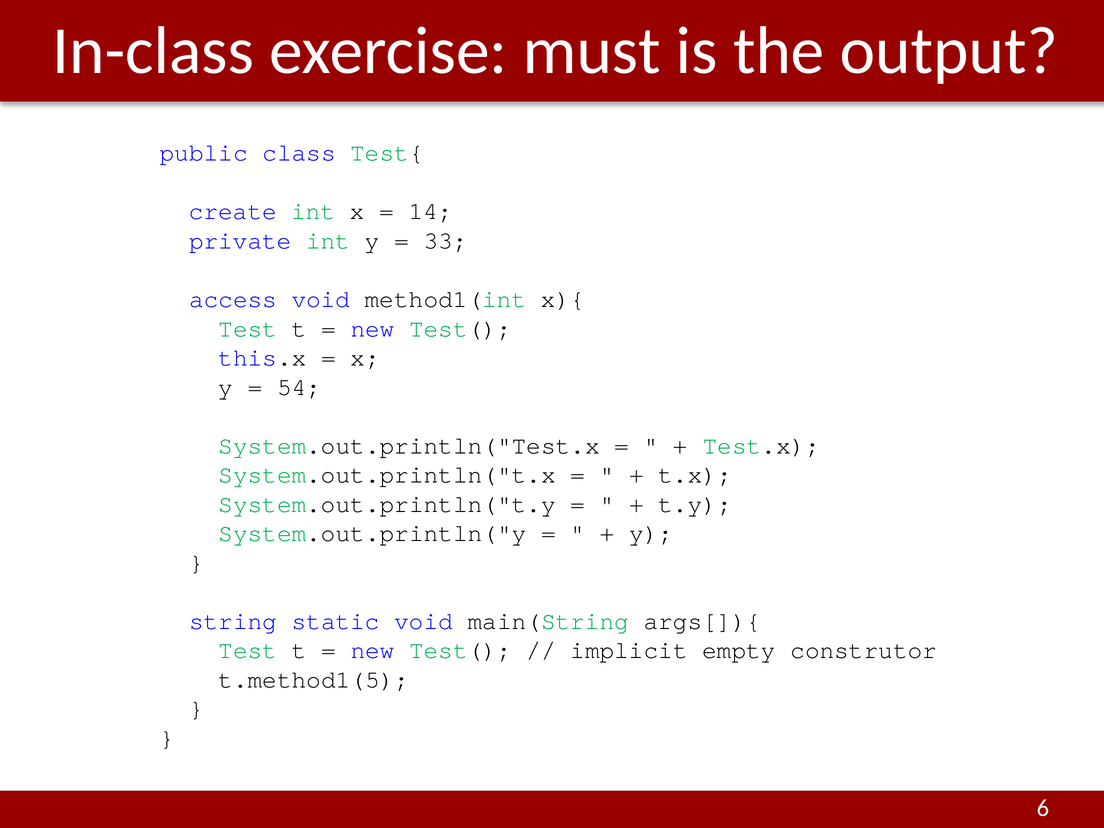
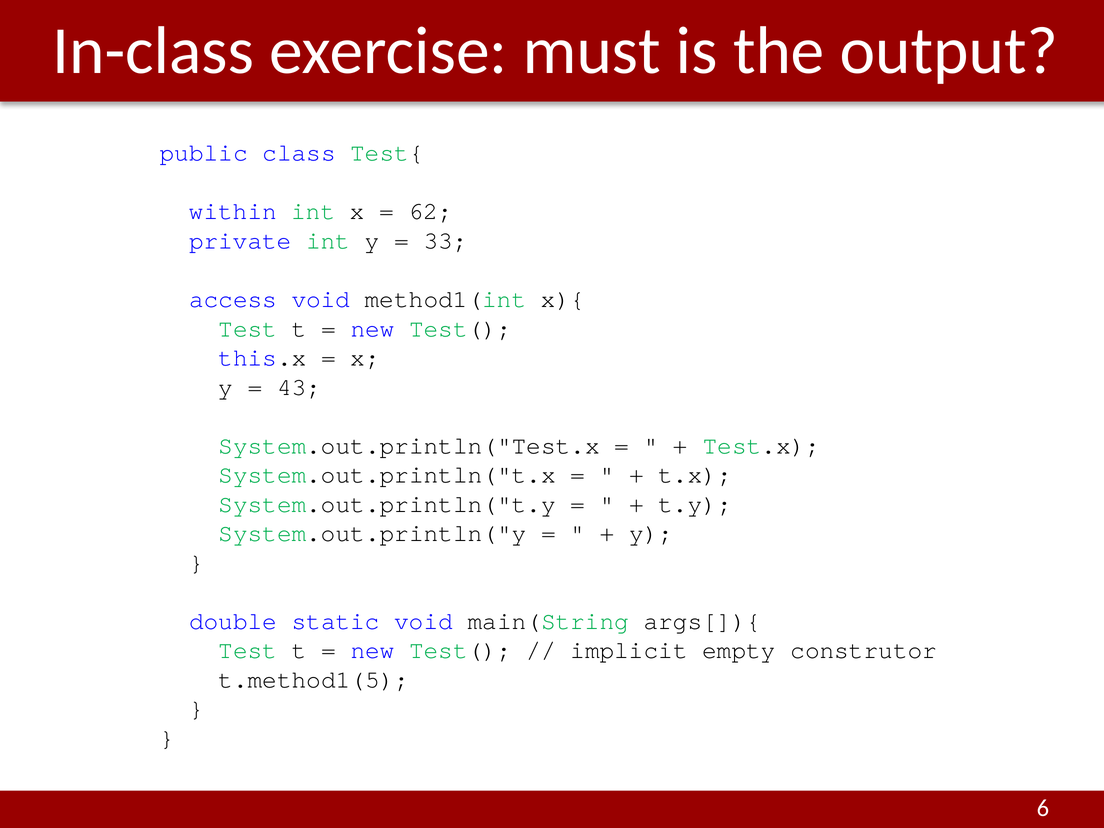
create: create -> within
14: 14 -> 62
54: 54 -> 43
string: string -> double
